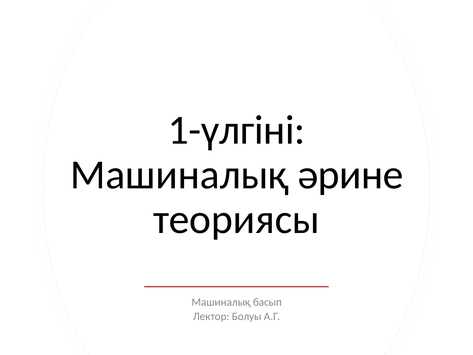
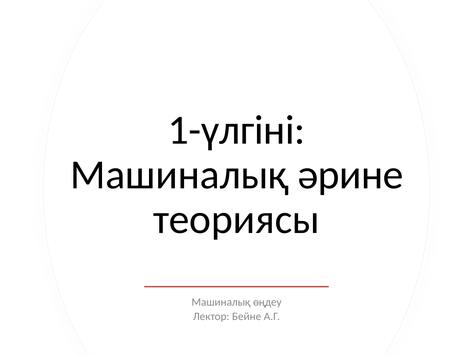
басып: басып -> өңдеу
Болуы: Болуы -> Бейне
